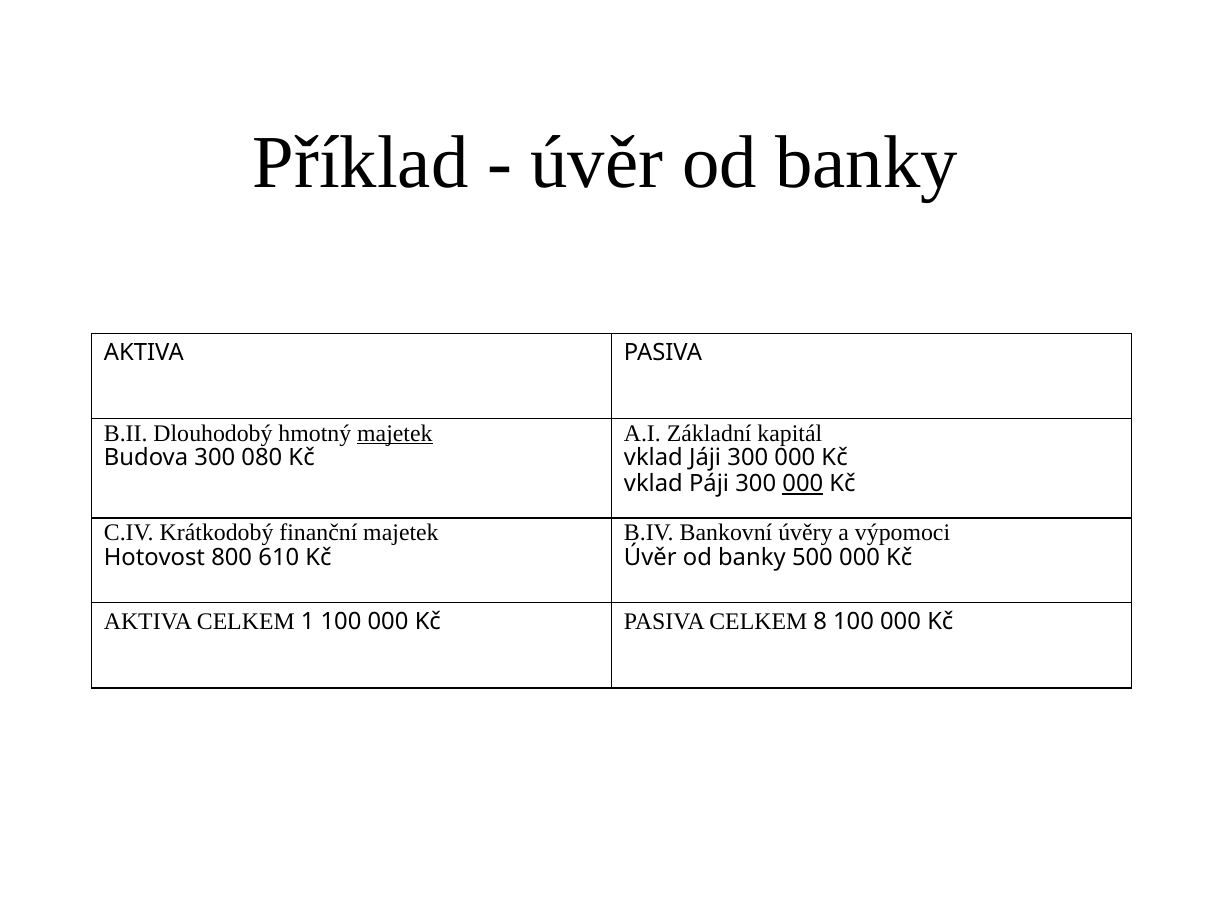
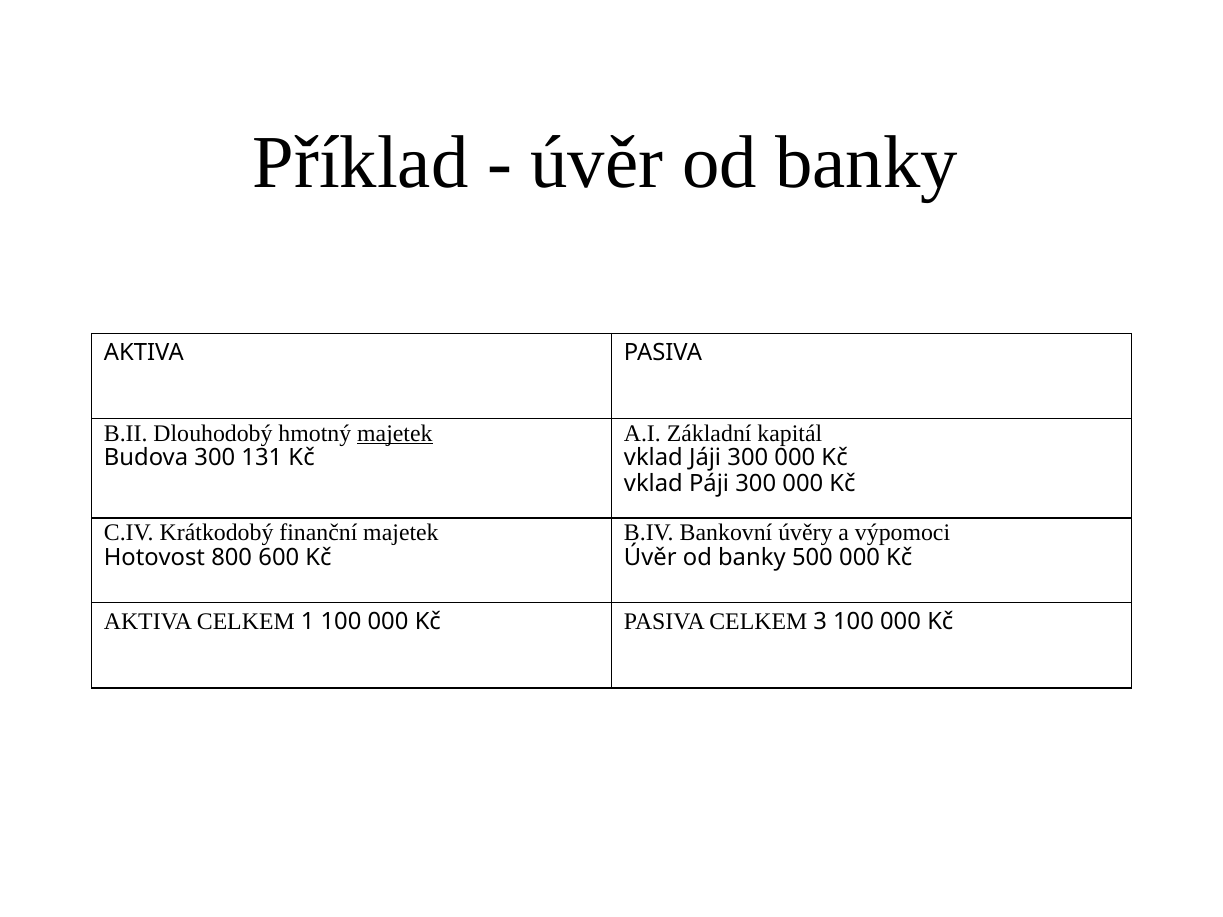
080: 080 -> 131
000 at (803, 484) underline: present -> none
610: 610 -> 600
8: 8 -> 3
